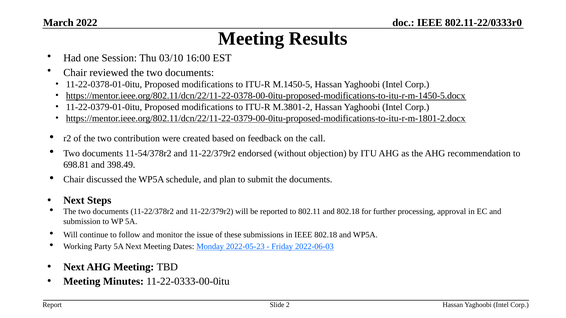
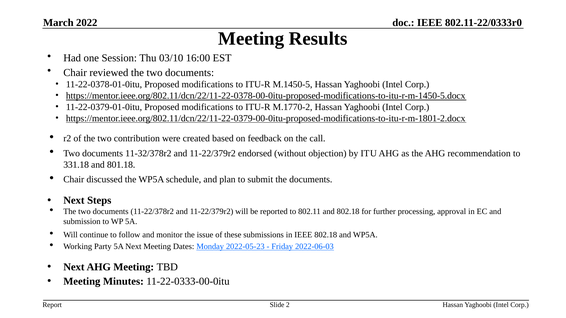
M.3801-2: M.3801-2 -> M.1770-2
11-54/378r2: 11-54/378r2 -> 11-32/378r2
698.81: 698.81 -> 331.18
398.49: 398.49 -> 801.18
